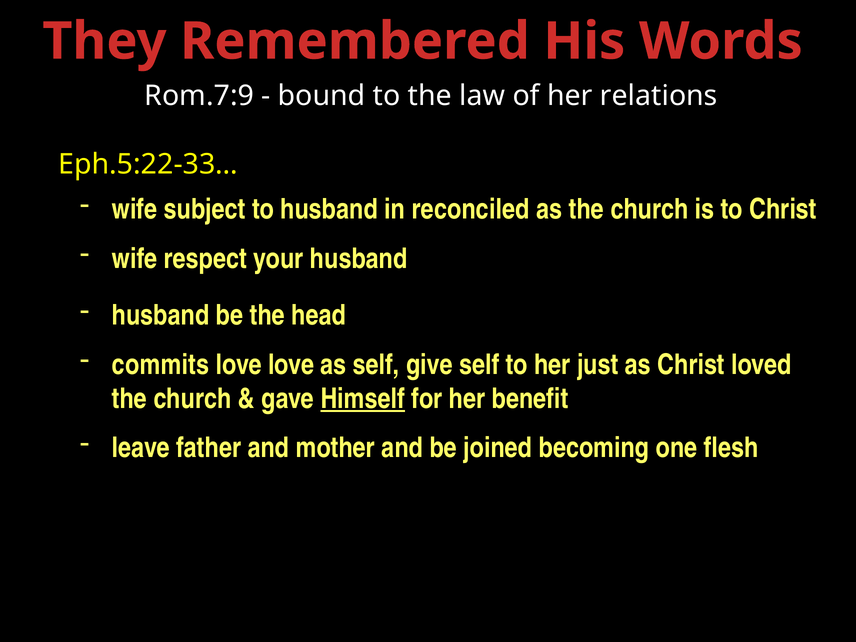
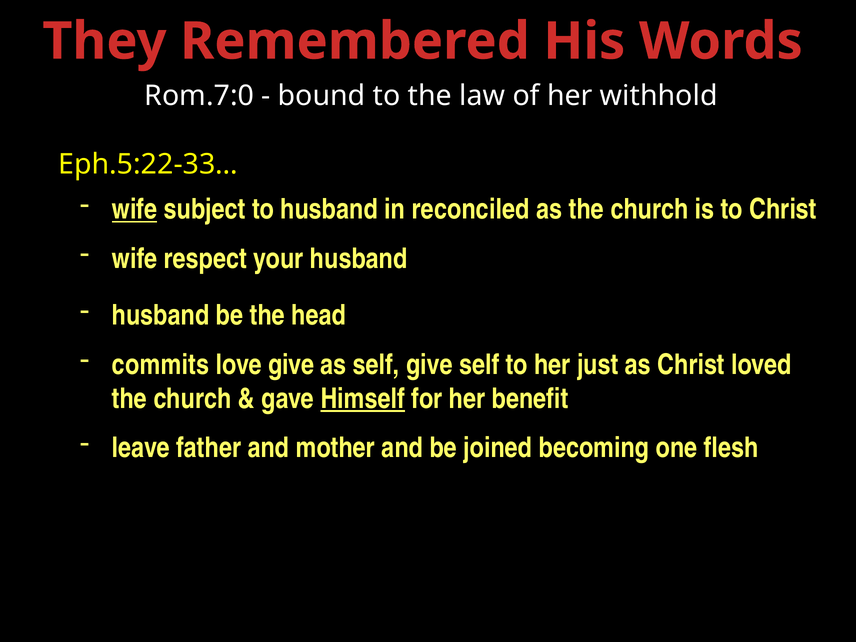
Rom.7:9: Rom.7:9 -> Rom.7:0
relations: relations -> withhold
wife at (135, 210) underline: none -> present
love love: love -> give
